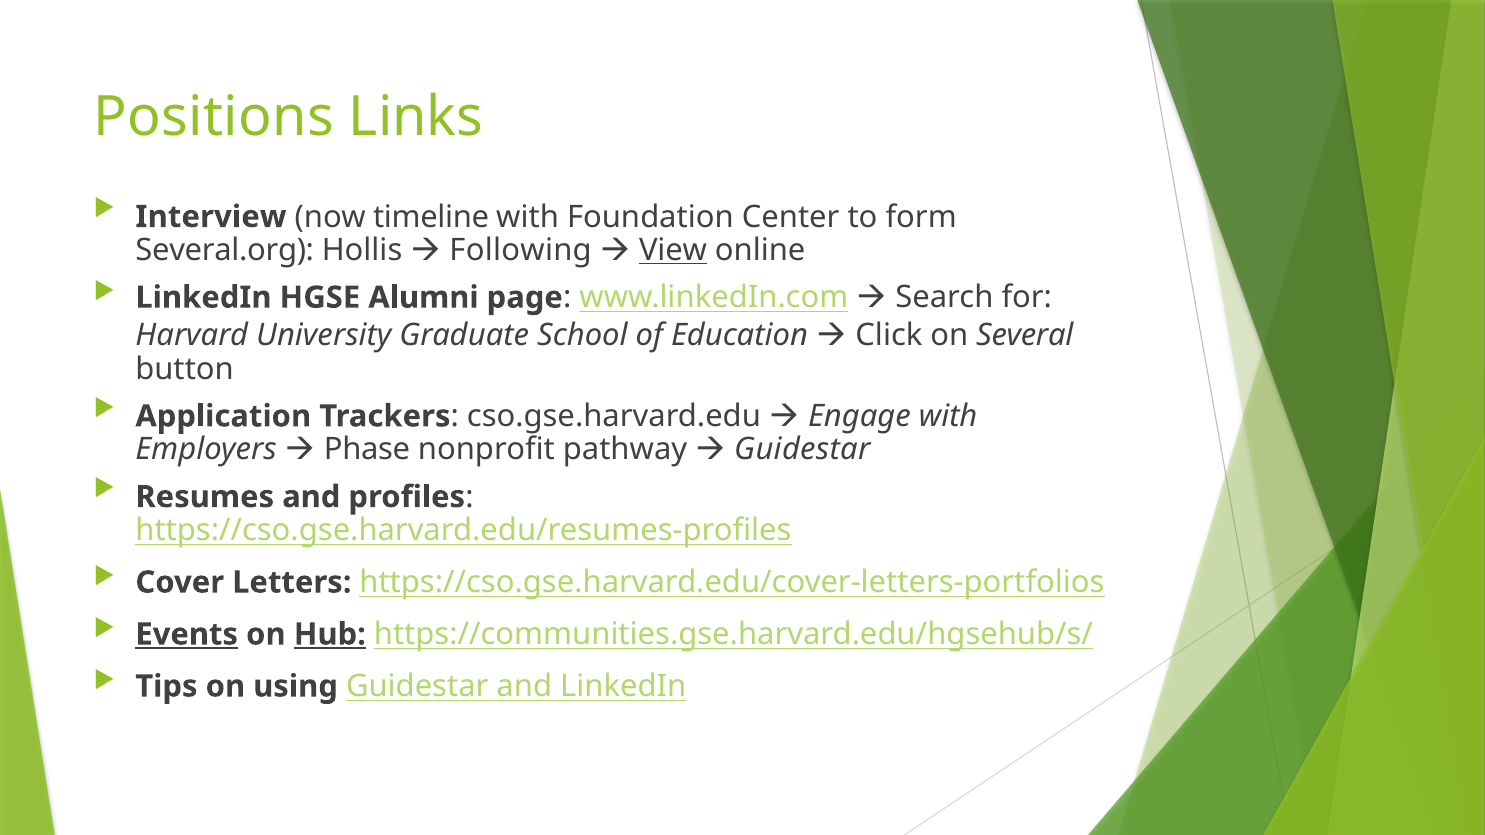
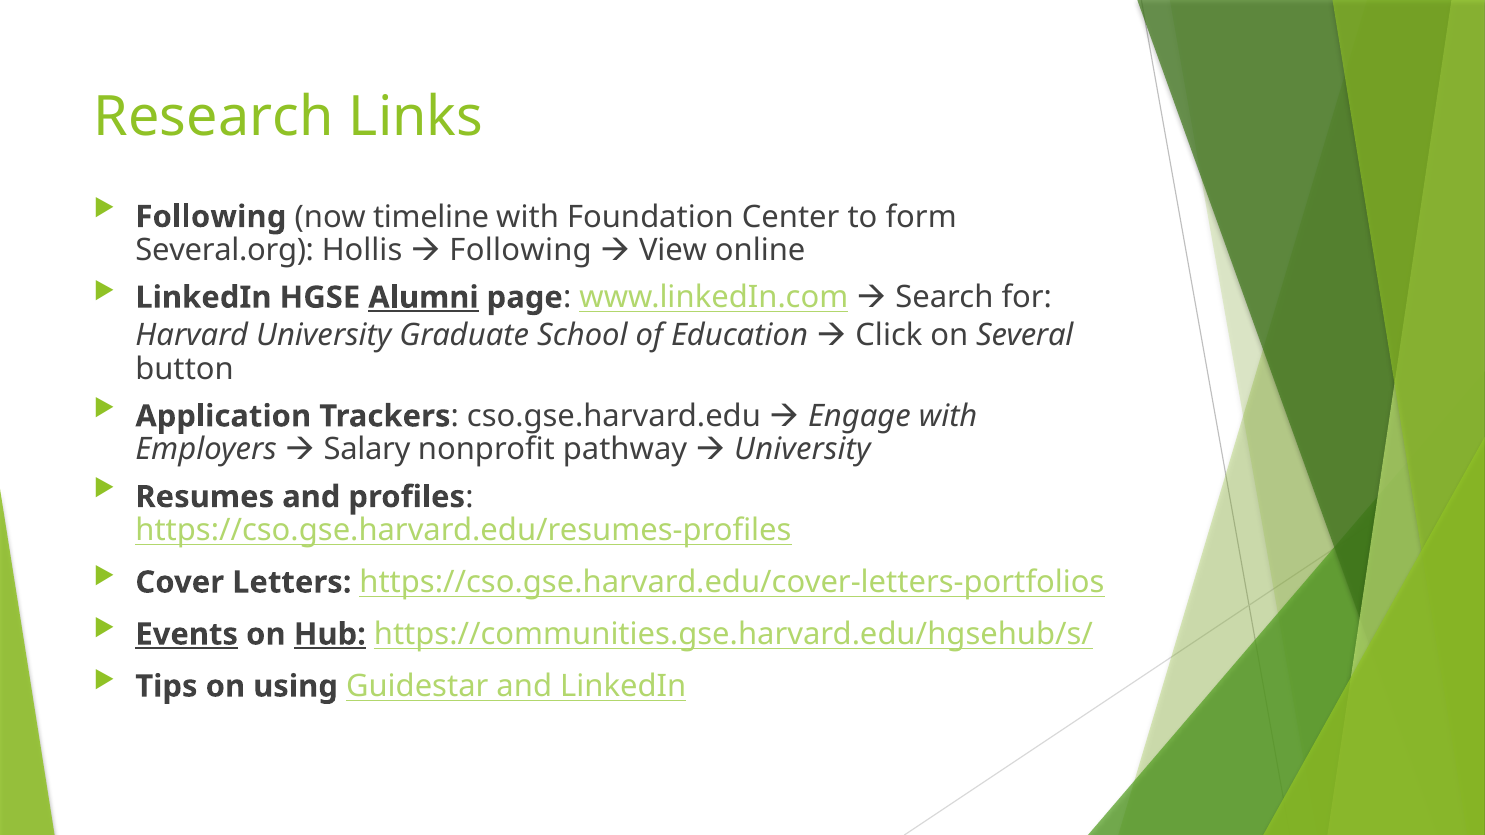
Positions: Positions -> Research
Interview at (211, 217): Interview -> Following
View underline: present -> none
Alumni underline: none -> present
Phase: Phase -> Salary
Guidestar at (802, 450): Guidestar -> University
